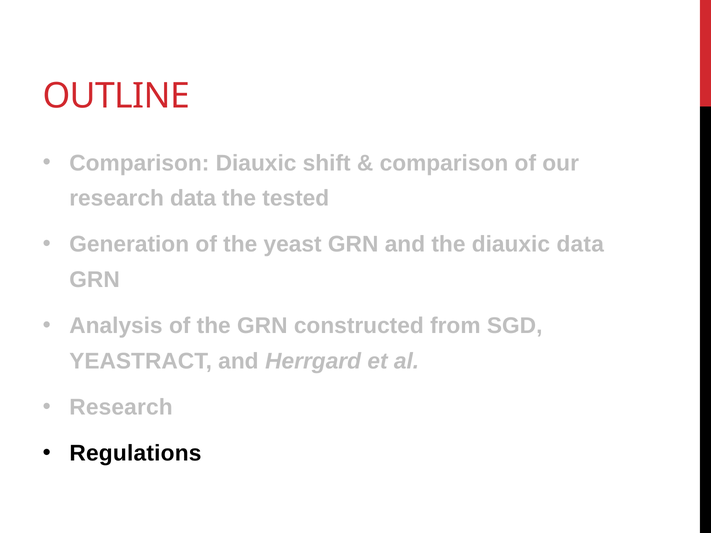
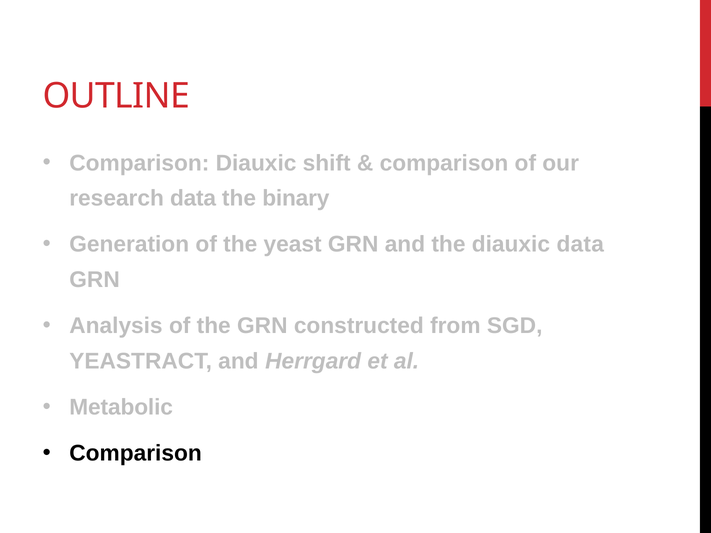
tested: tested -> binary
Research at (121, 407): Research -> Metabolic
Regulations at (135, 454): Regulations -> Comparison
